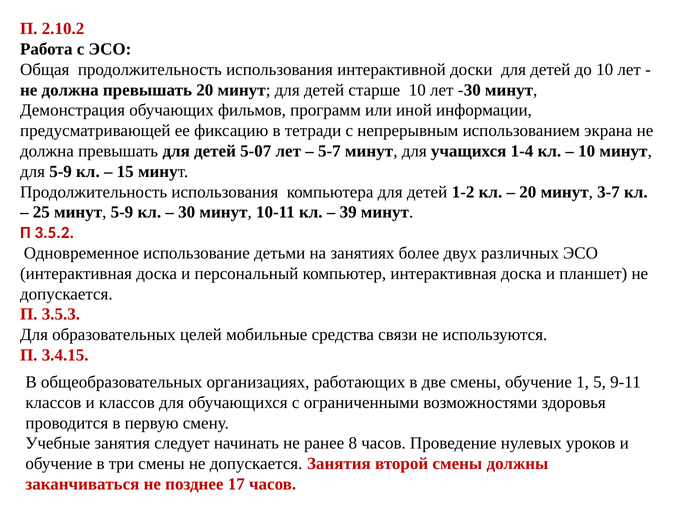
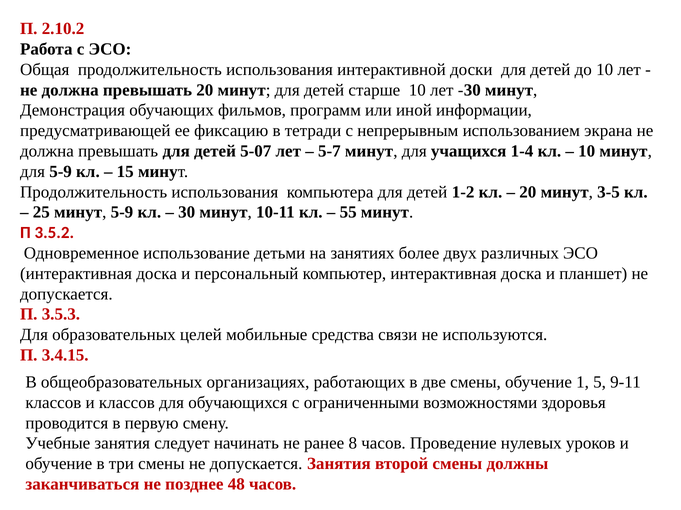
3-7: 3-7 -> 3-5
39: 39 -> 55
17: 17 -> 48
